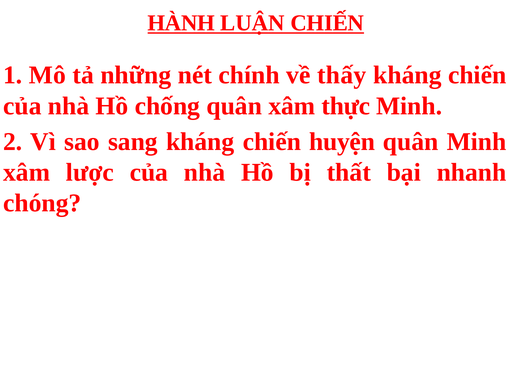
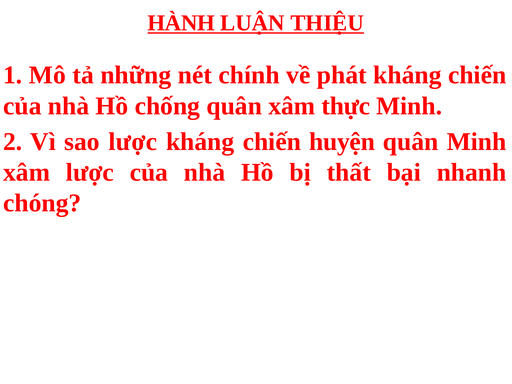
LUẬN CHIẾN: CHIẾN -> THIỆU
thấy: thấy -> phát
sao sang: sang -> lược
